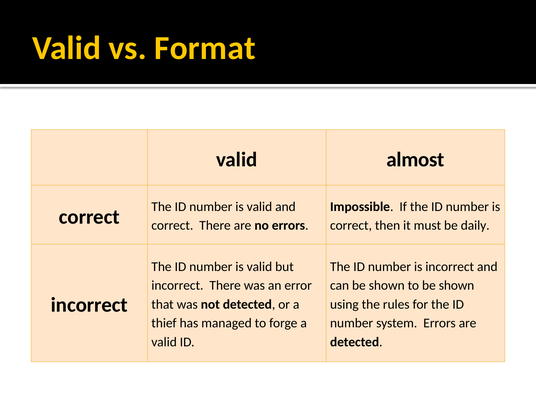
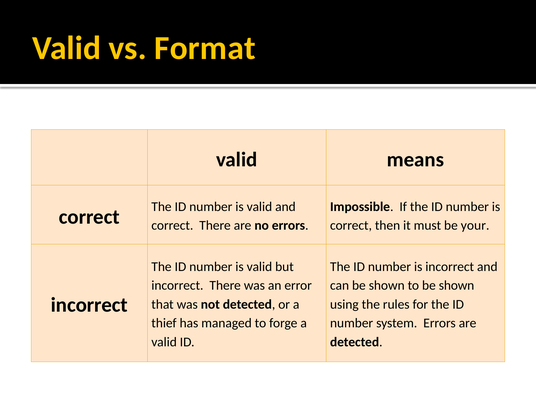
almost: almost -> means
daily: daily -> your
